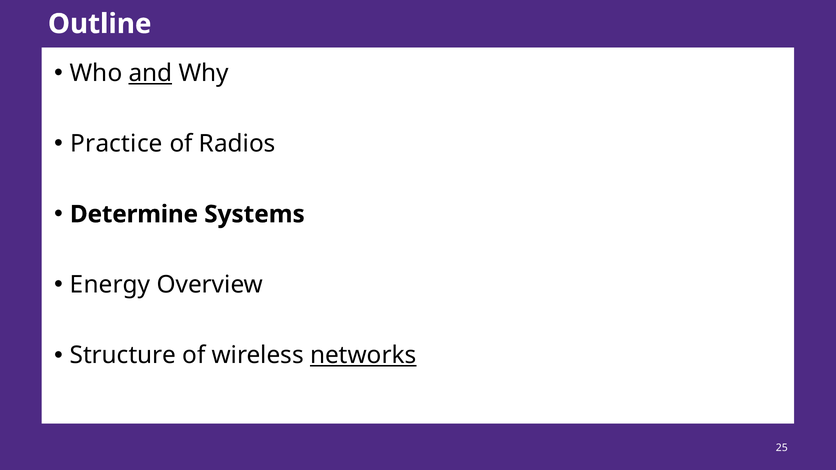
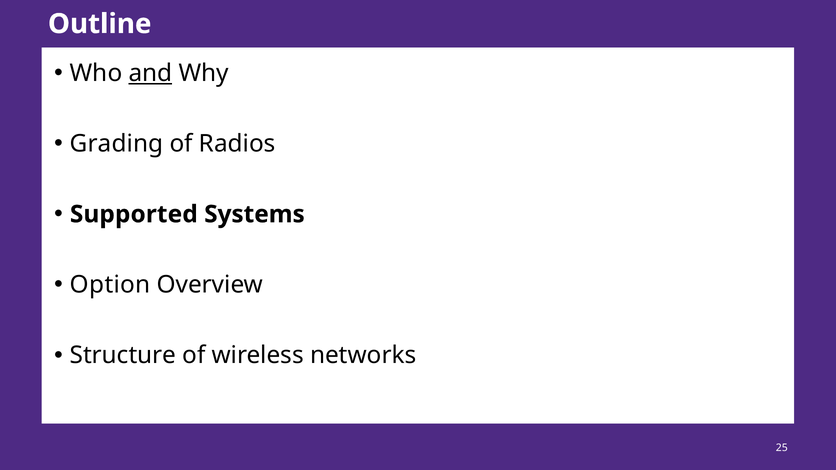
Practice: Practice -> Grading
Determine: Determine -> Supported
Energy: Energy -> Option
networks underline: present -> none
